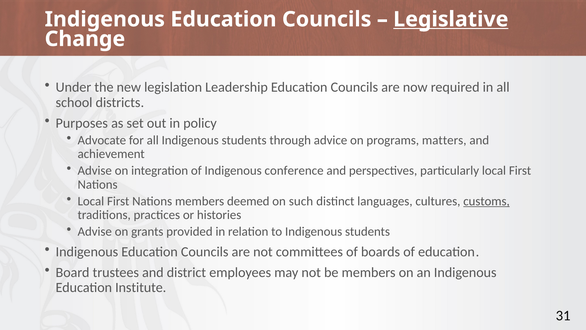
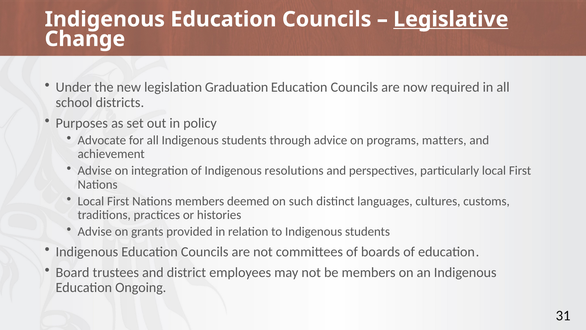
Leadership: Leadership -> Graduation
conference: conference -> resolutions
customs underline: present -> none
Institute: Institute -> Ongoing
